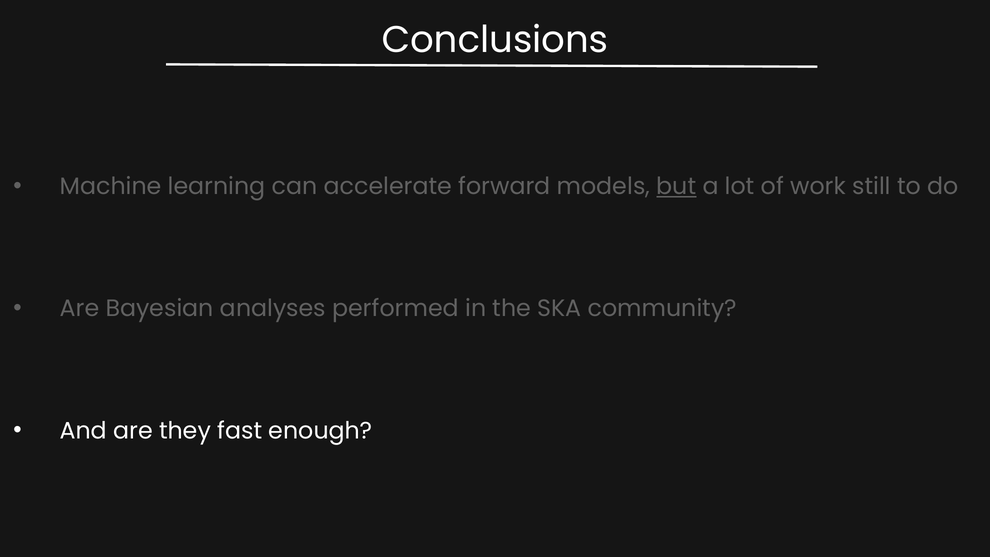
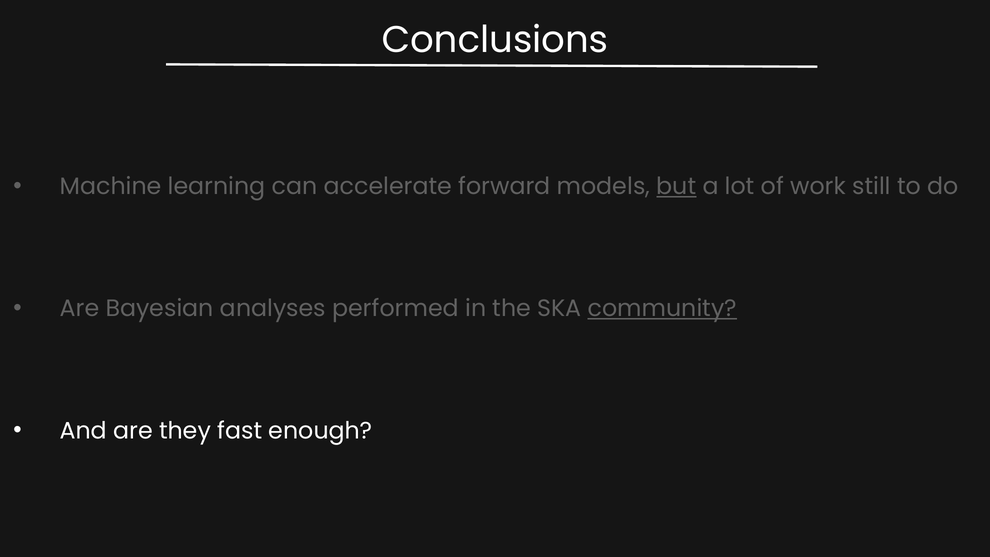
community underline: none -> present
